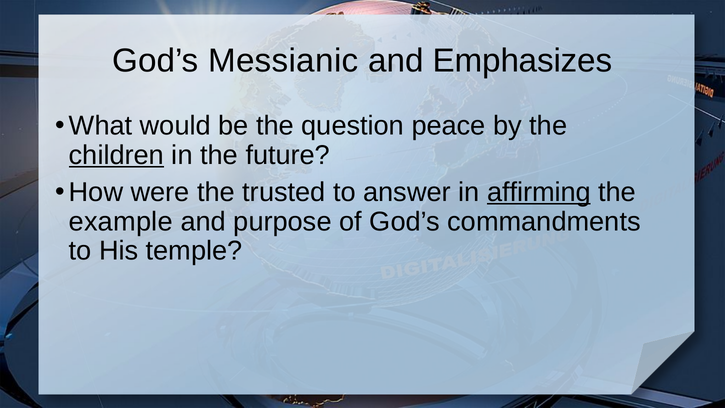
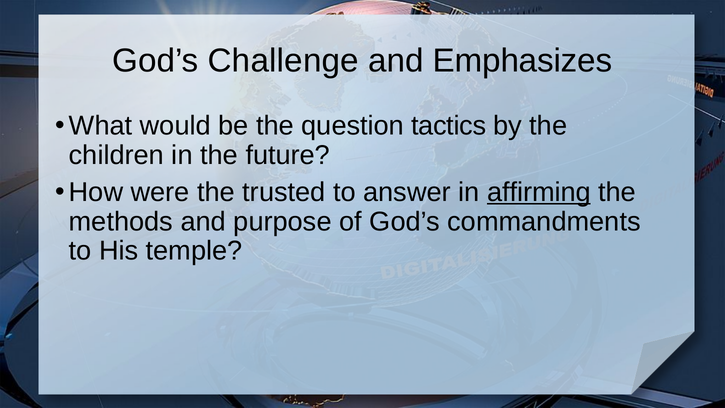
Messianic: Messianic -> Challenge
peace: peace -> tactics
children underline: present -> none
example: example -> methods
